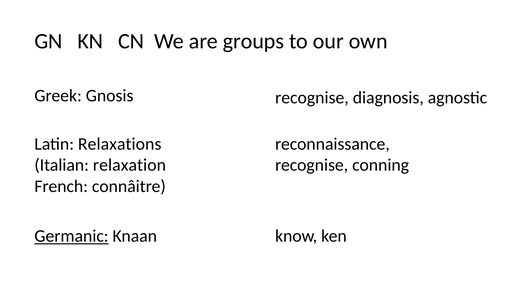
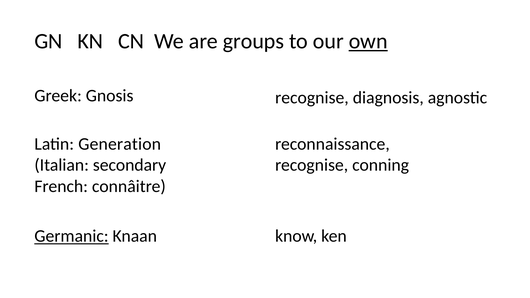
own underline: none -> present
Relaxations: Relaxations -> Generation
relaxation: relaxation -> secondary
